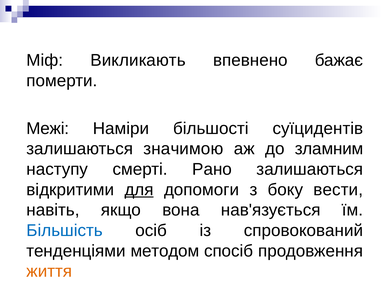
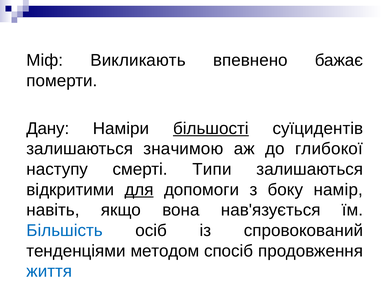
Межі: Межі -> Дану
більшості underline: none -> present
зламним: зламним -> глибокої
Рано: Рано -> Типи
вести: вести -> намір
життя colour: orange -> blue
